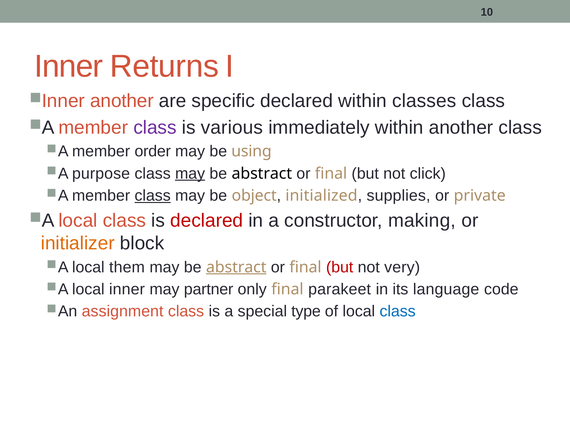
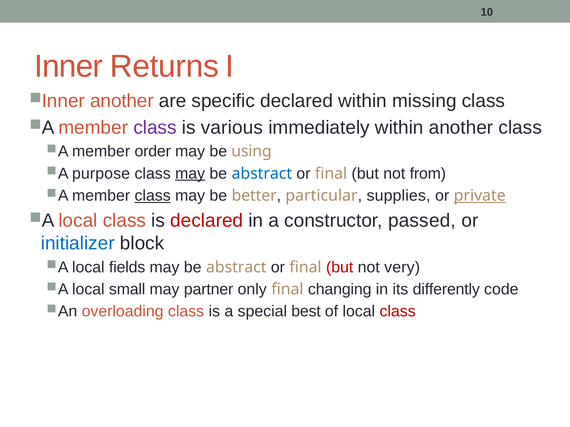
classes: classes -> missing
abstract at (262, 174) colour: black -> blue
click: click -> from
object: object -> better
initialized: initialized -> particular
private underline: none -> present
making: making -> passed
initializer colour: orange -> blue
them: them -> fields
abstract at (236, 267) underline: present -> none
local inner: inner -> small
parakeet: parakeet -> changing
language: language -> differently
assignment: assignment -> overloading
type: type -> best
class at (398, 312) colour: blue -> red
